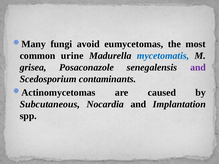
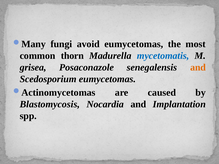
urine: urine -> thorn
and at (198, 67) colour: purple -> orange
Scedosporium contaminants: contaminants -> eumycetomas
Subcutaneous: Subcutaneous -> Blastomycosis
